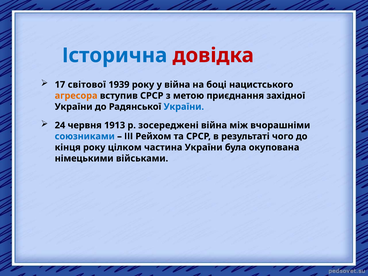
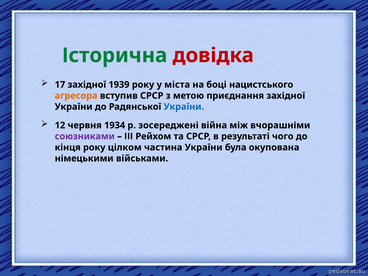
Історична colour: blue -> green
17 світової: світової -> західної
у війна: війна -> міста
24: 24 -> 12
1913: 1913 -> 1934
союзниками colour: blue -> purple
